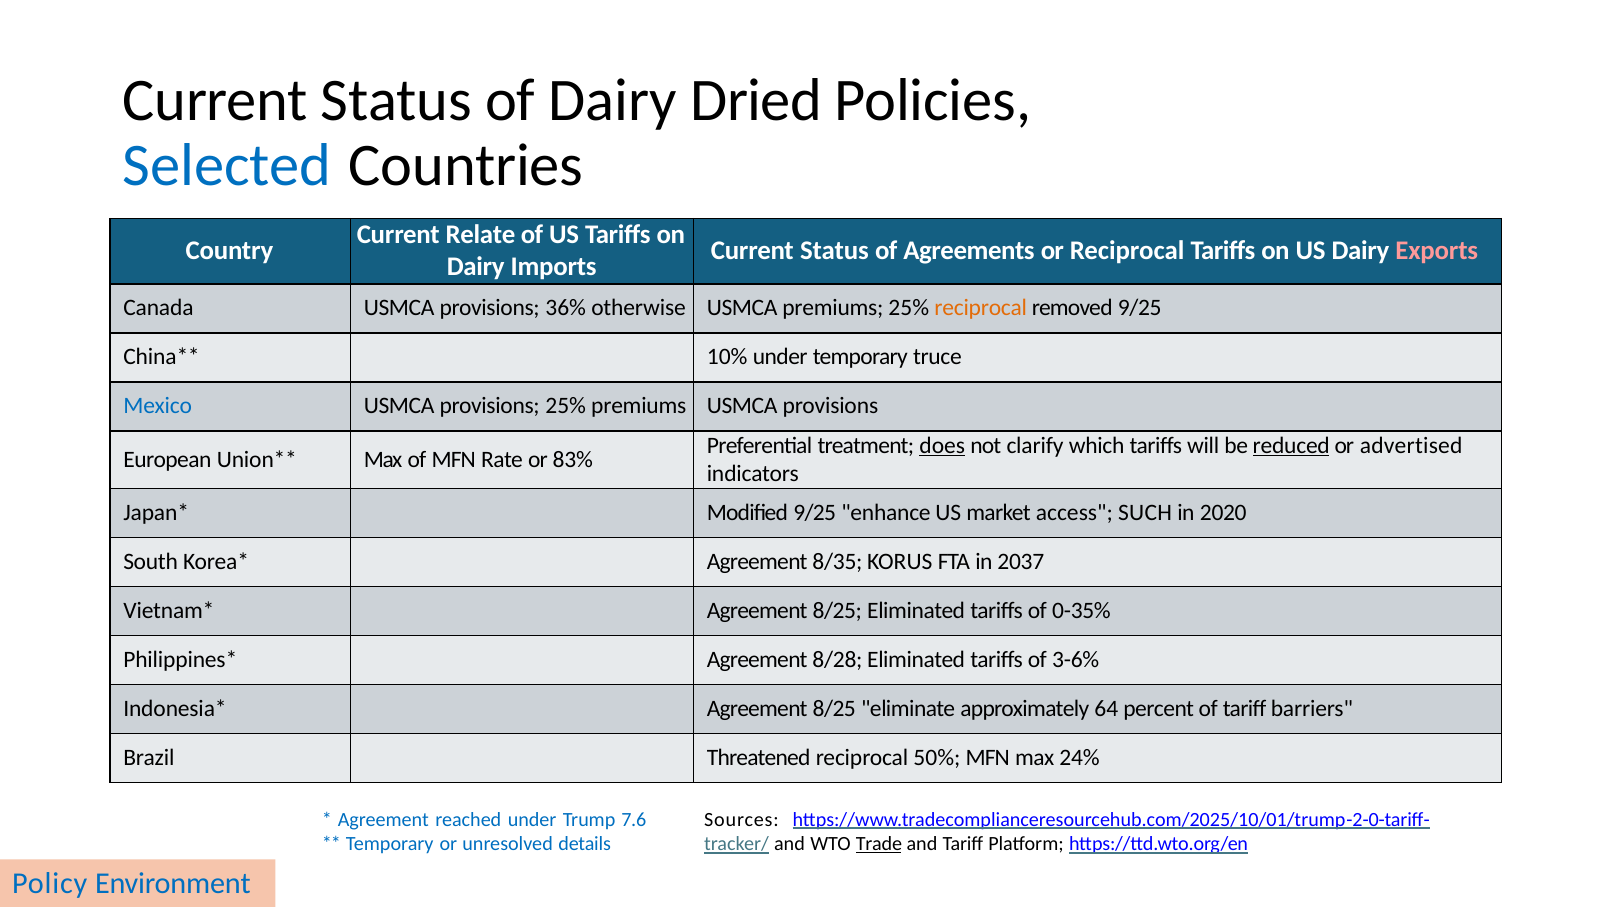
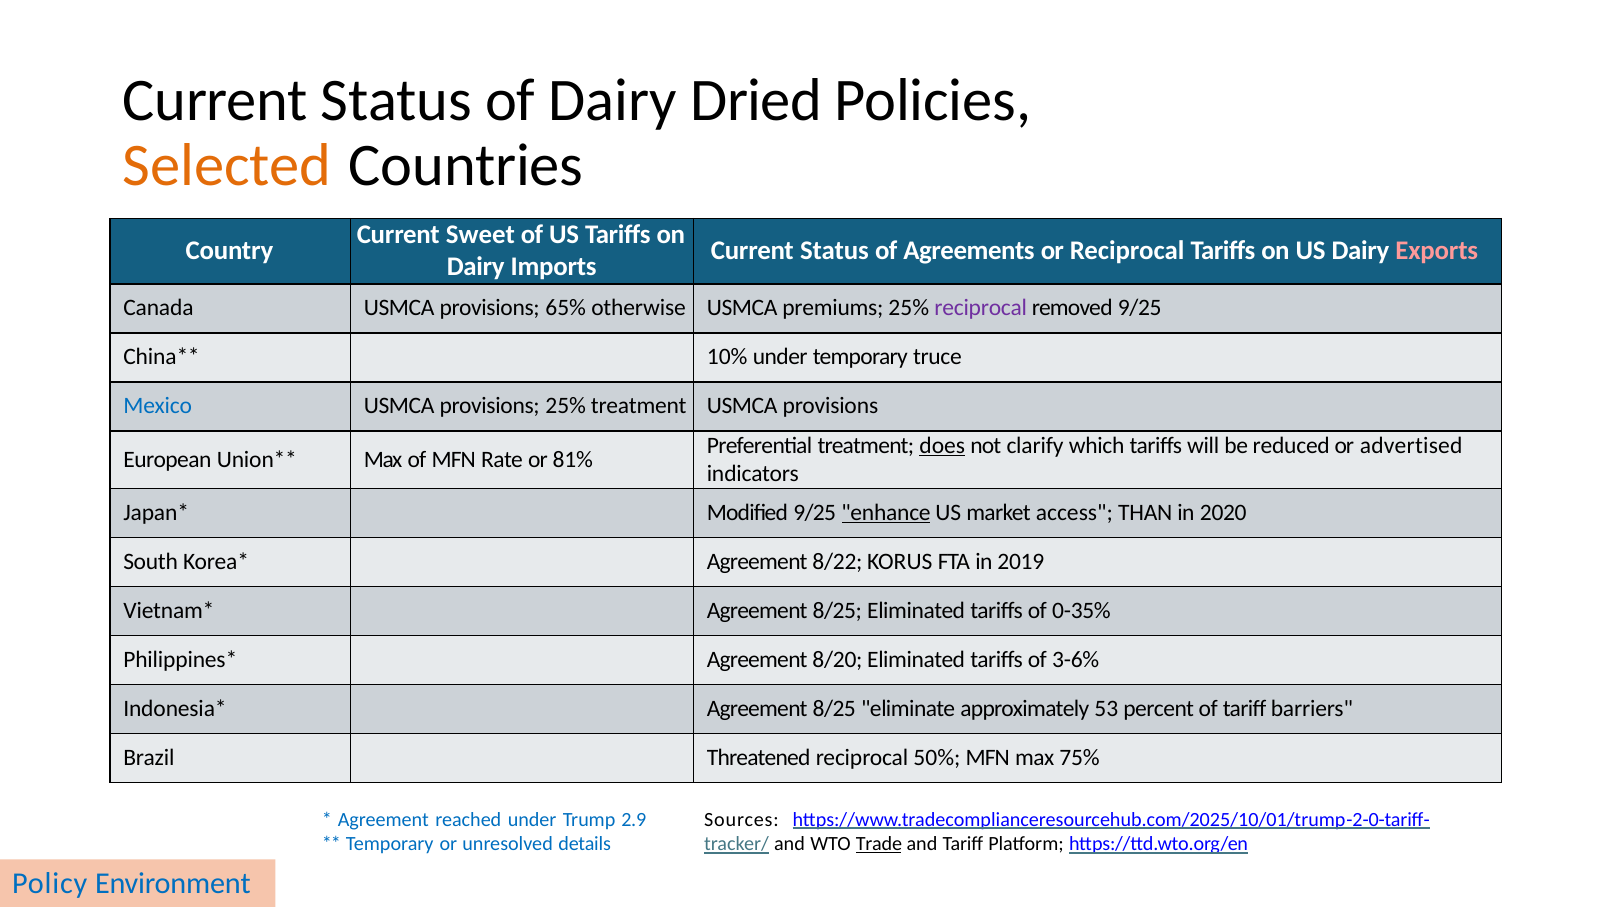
Selected colour: blue -> orange
Relate: Relate -> Sweet
36%: 36% -> 65%
reciprocal at (981, 308) colour: orange -> purple
25% premiums: premiums -> treatment
reduced underline: present -> none
83%: 83% -> 81%
enhance underline: none -> present
SUCH: SUCH -> THAN
8/35: 8/35 -> 8/22
2037: 2037 -> 2019
8/28: 8/28 -> 8/20
64: 64 -> 53
24%: 24% -> 75%
7.6: 7.6 -> 2.9
